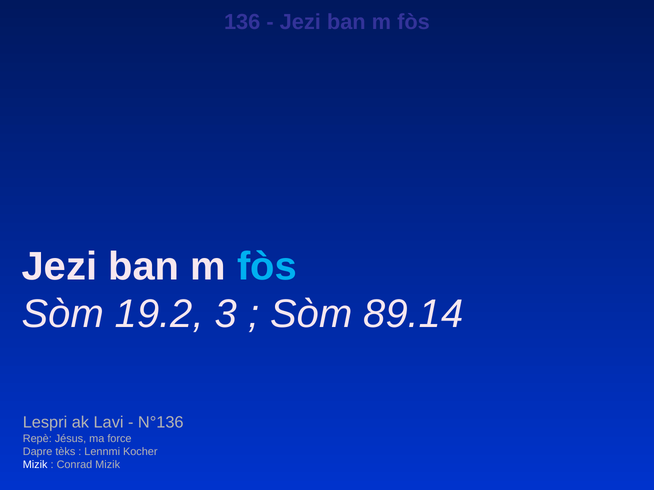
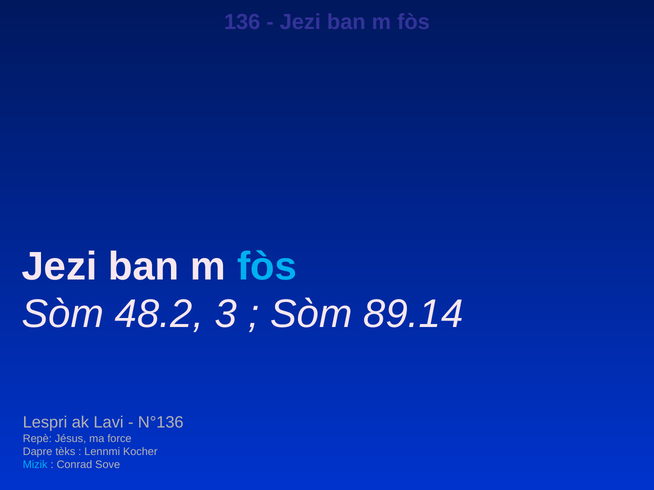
19.2: 19.2 -> 48.2
Mizik at (35, 465) colour: white -> light blue
Conrad Mizik: Mizik -> Sove
